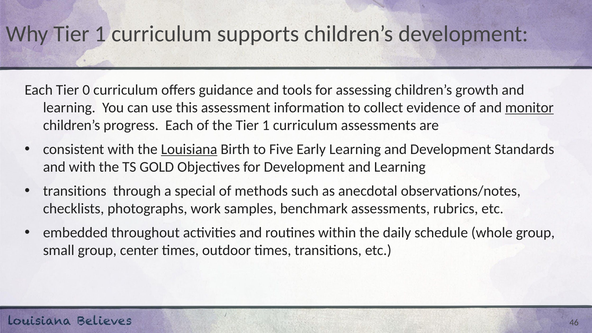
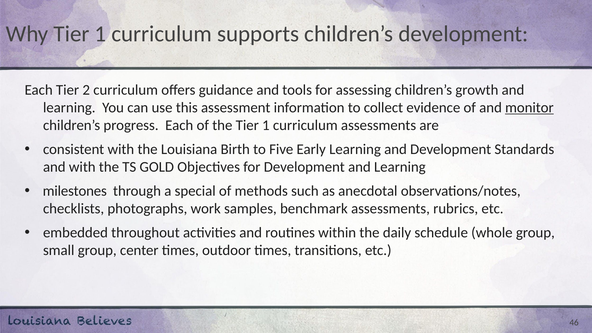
0: 0 -> 2
Louisiana underline: present -> none
transitions at (75, 191): transitions -> milestones
